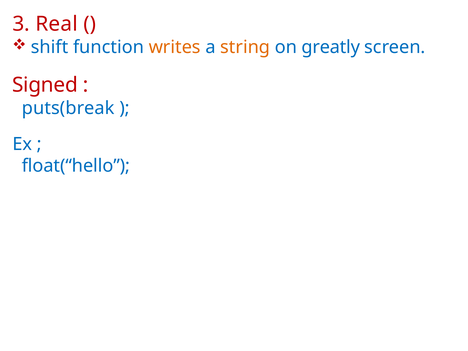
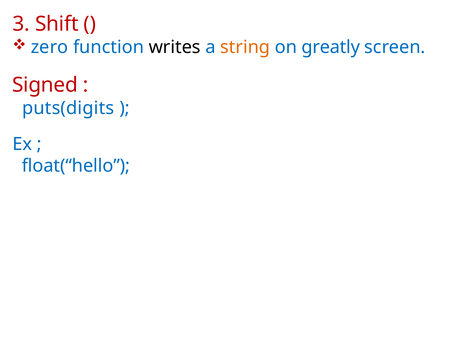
Real: Real -> Shift
shift: shift -> zero
writes colour: orange -> black
puts(break: puts(break -> puts(digits
